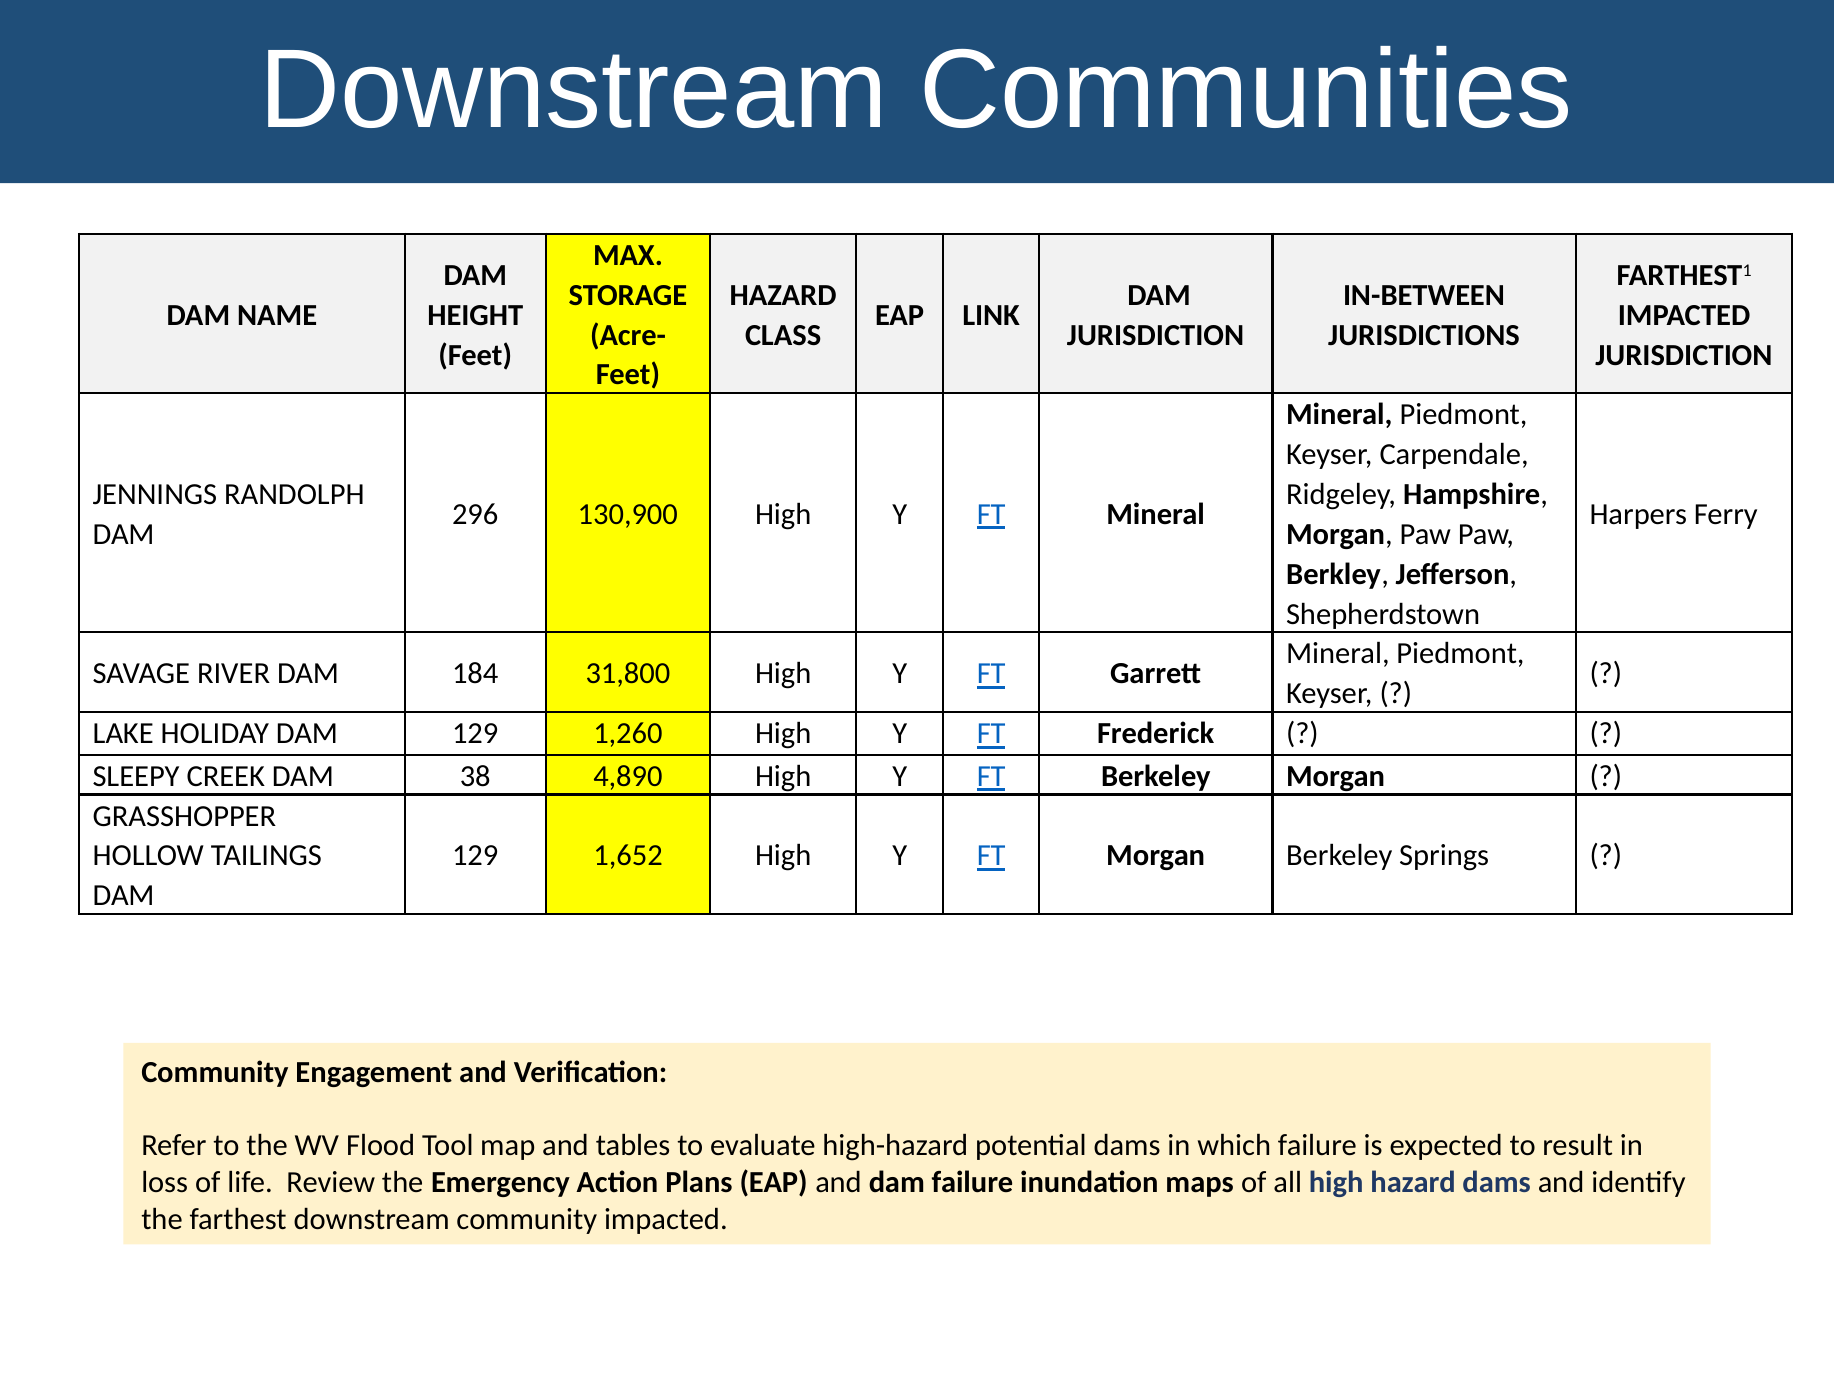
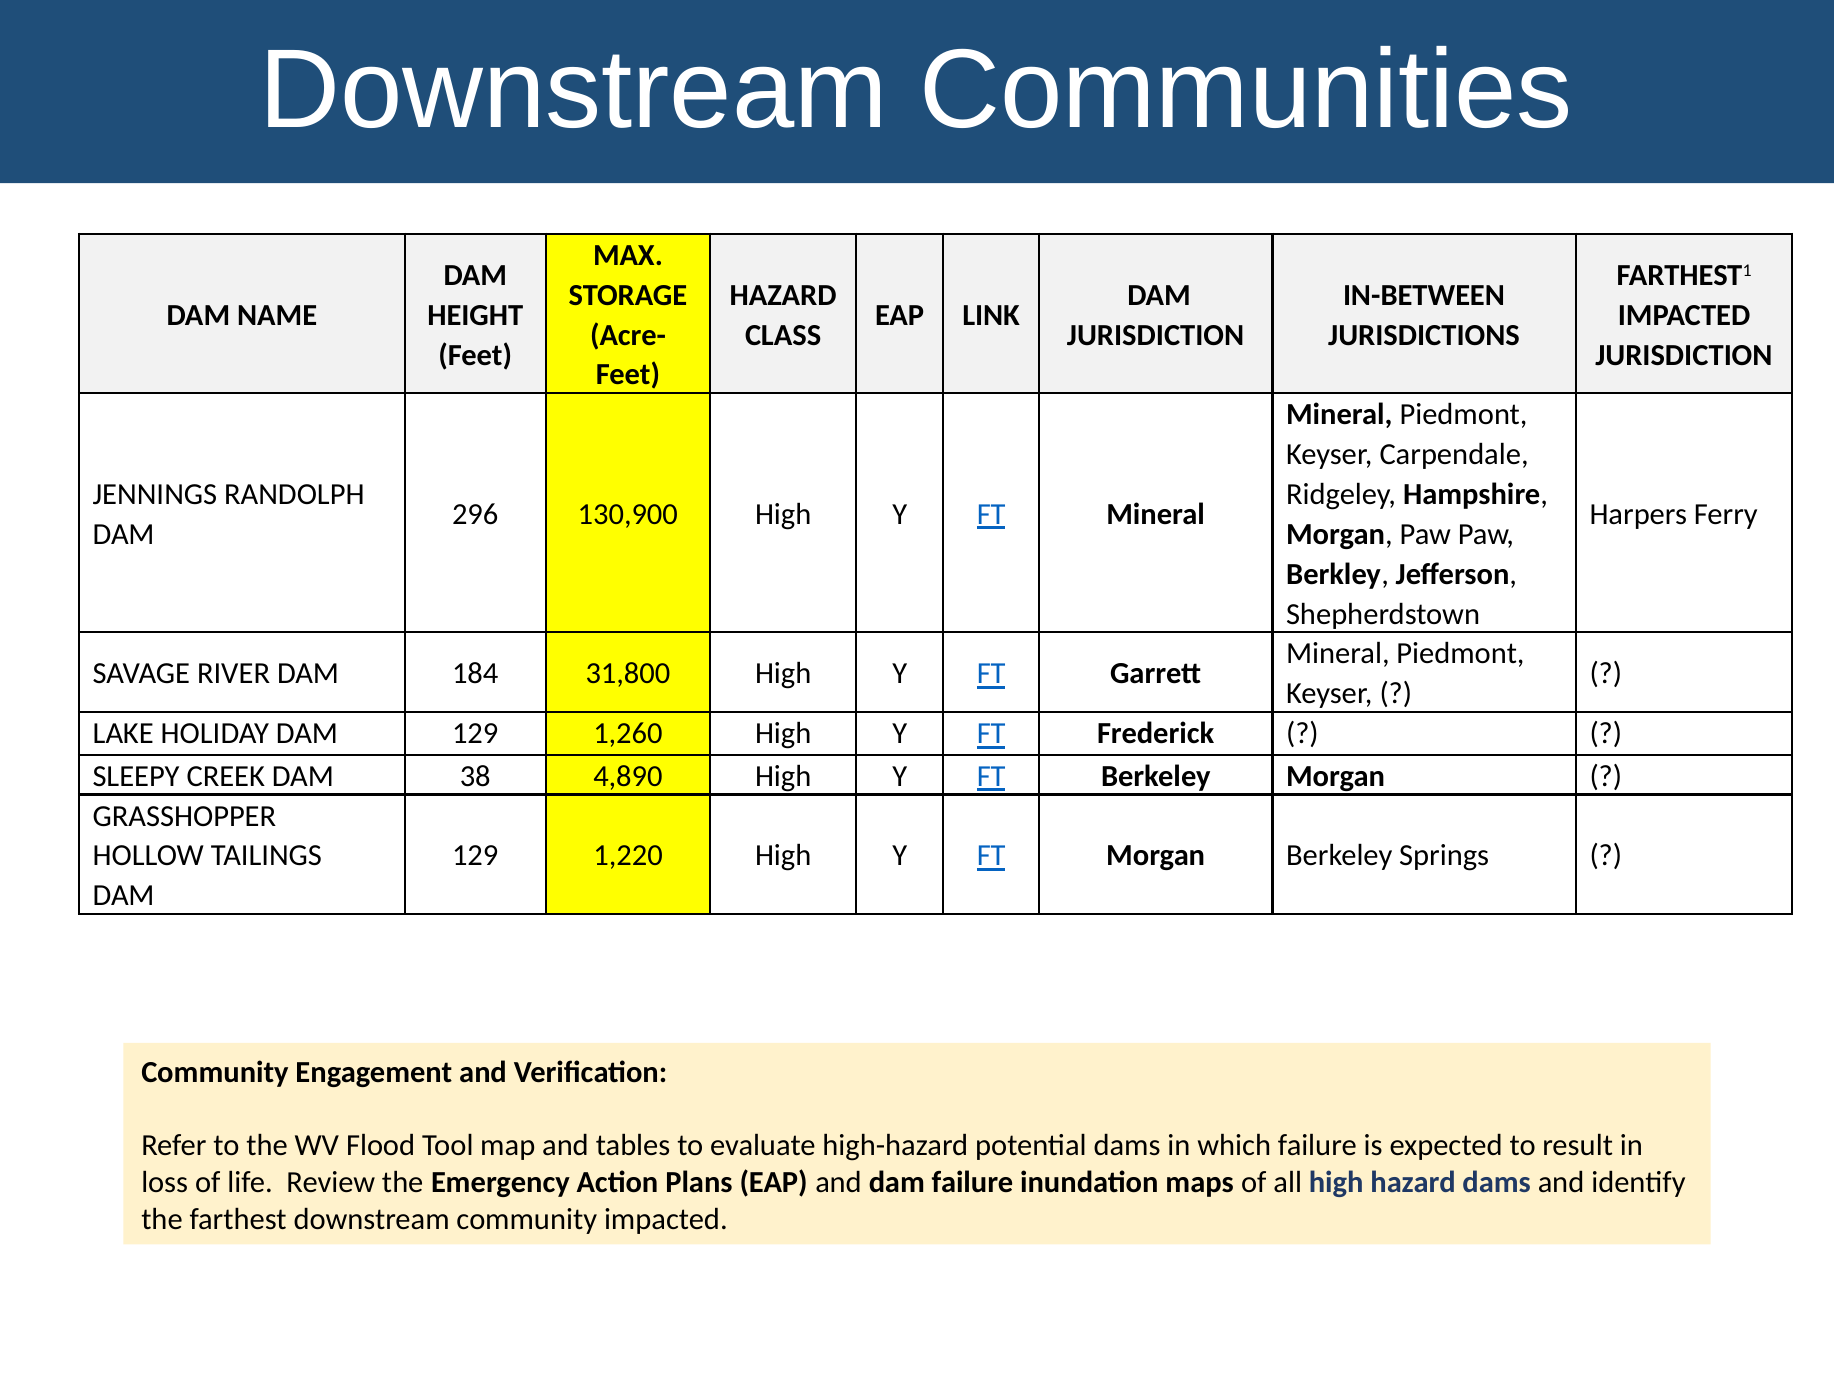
1,652: 1,652 -> 1,220
